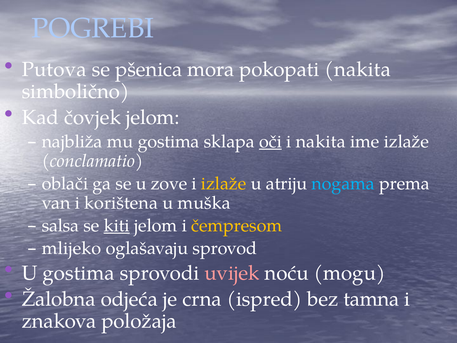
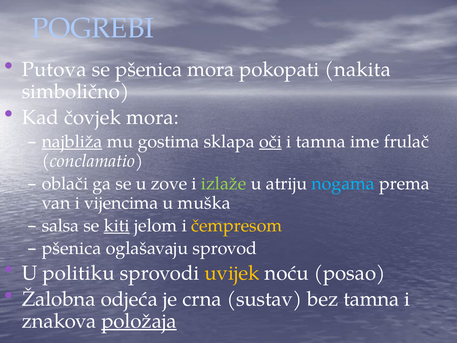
čovjek jelom: jelom -> mora
najbliža underline: none -> present
i nakita: nakita -> tamna
ime izlaže: izlaže -> frulač
izlaže at (224, 183) colour: yellow -> light green
korištena: korištena -> vijencima
mlijeko at (71, 248): mlijeko -> pšenica
U gostima: gostima -> politiku
uvijek colour: pink -> yellow
mogu: mogu -> posao
ispred: ispred -> sustav
položaja underline: none -> present
